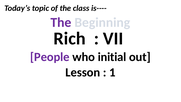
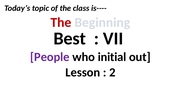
The at (61, 22) colour: purple -> red
Rich: Rich -> Best
1: 1 -> 2
